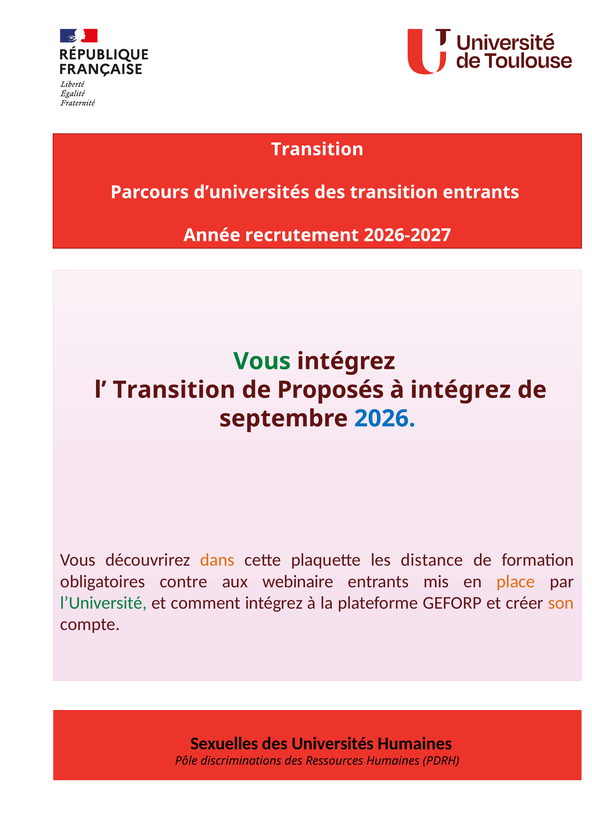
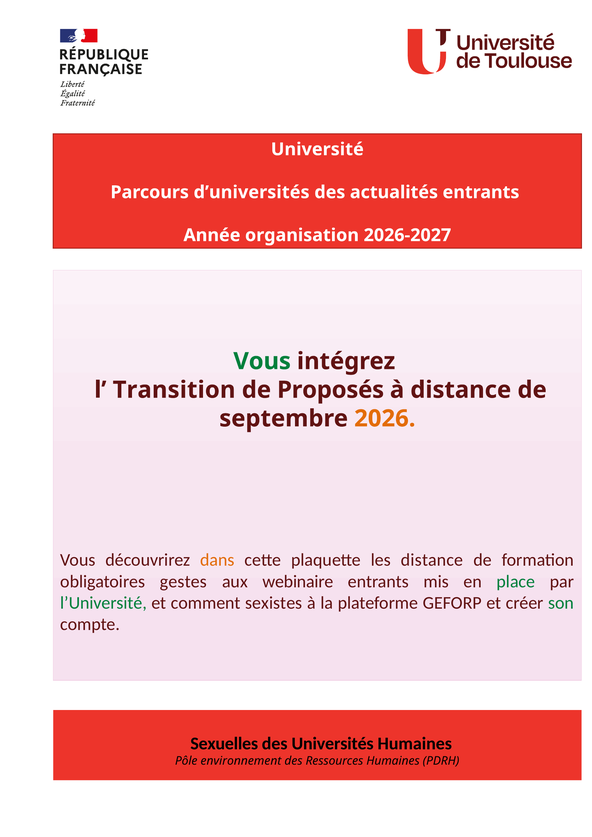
Transition at (317, 149): Transition -> Université
des transition: transition -> actualités
recrutement: recrutement -> organisation
à intégrez: intégrez -> distance
2026 colour: blue -> orange
contre: contre -> gestes
place colour: orange -> green
comment intégrez: intégrez -> sexistes
son colour: orange -> green
discriminations: discriminations -> environnement
